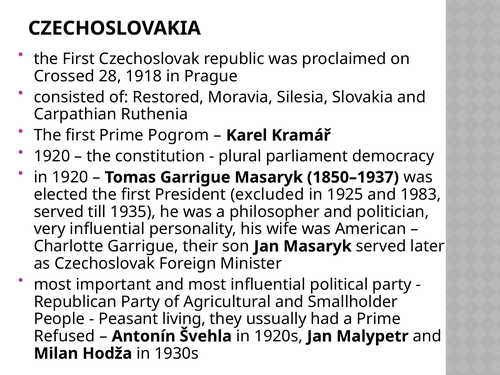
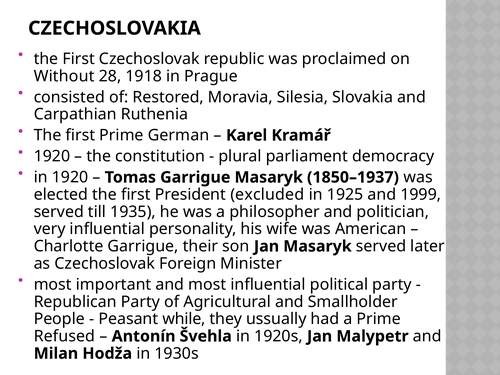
Crossed: Crossed -> Without
Pogrom: Pogrom -> German
1983: 1983 -> 1999
living: living -> while
